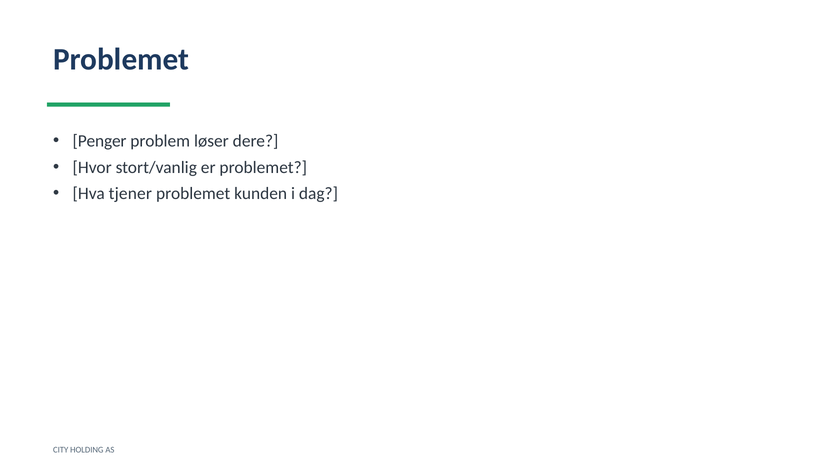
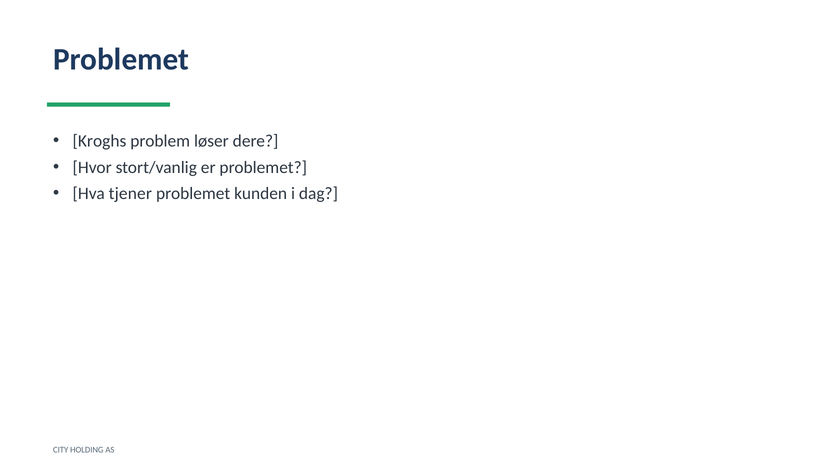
Penger: Penger -> Kroghs
